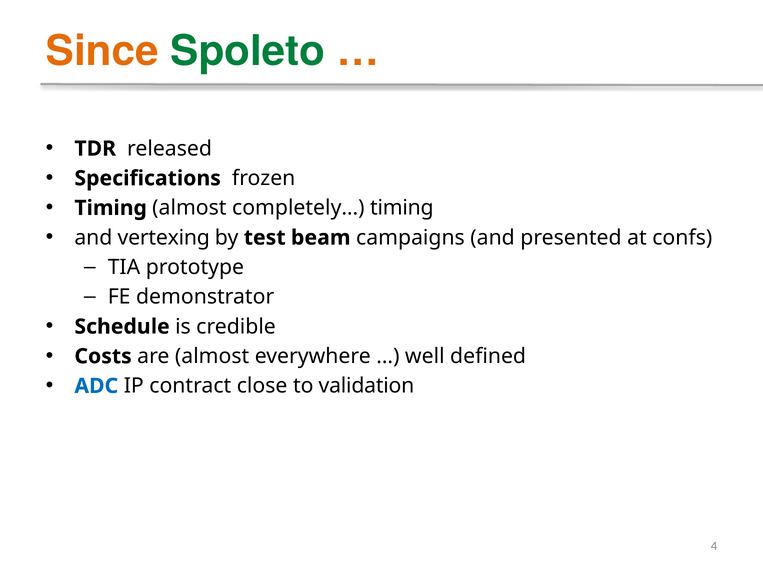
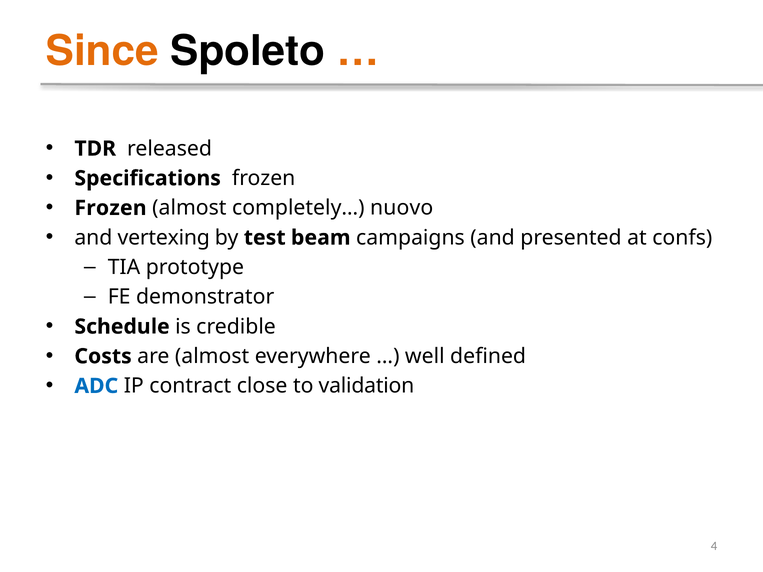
Spoleto colour: green -> black
Timing at (111, 208): Timing -> Frozen
completely… timing: timing -> nuovo
